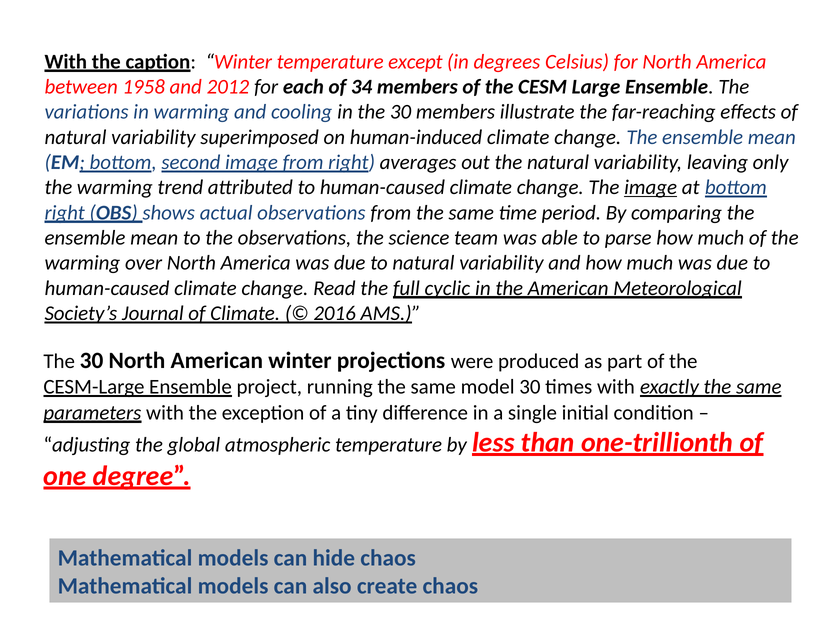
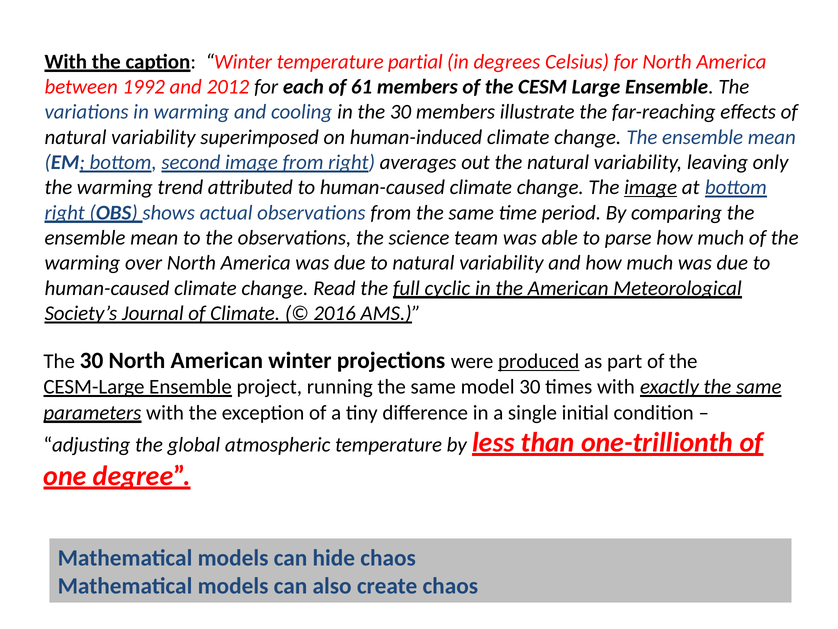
except: except -> partial
1958: 1958 -> 1992
34: 34 -> 61
produced underline: none -> present
